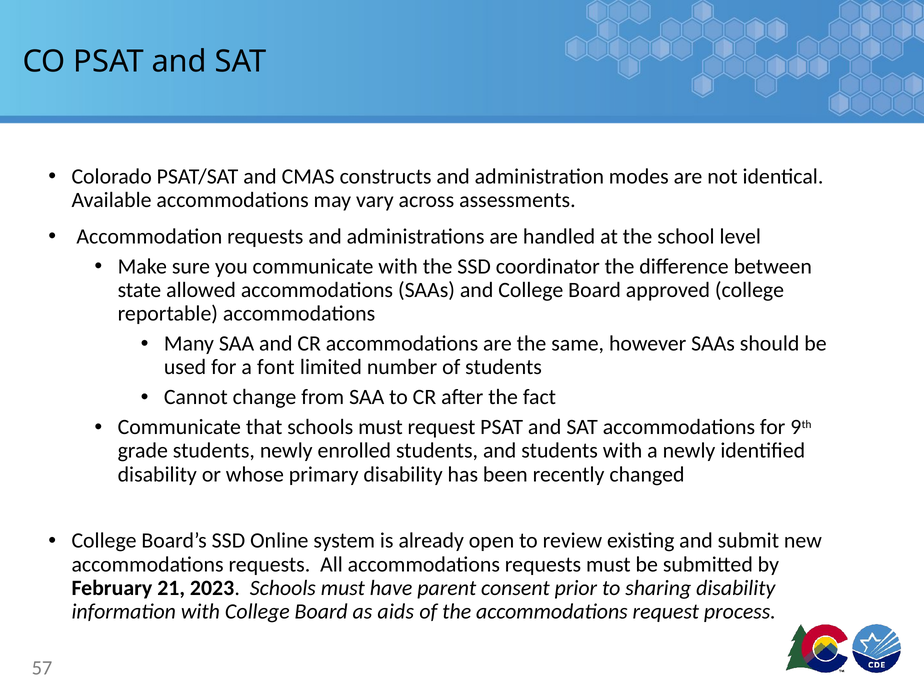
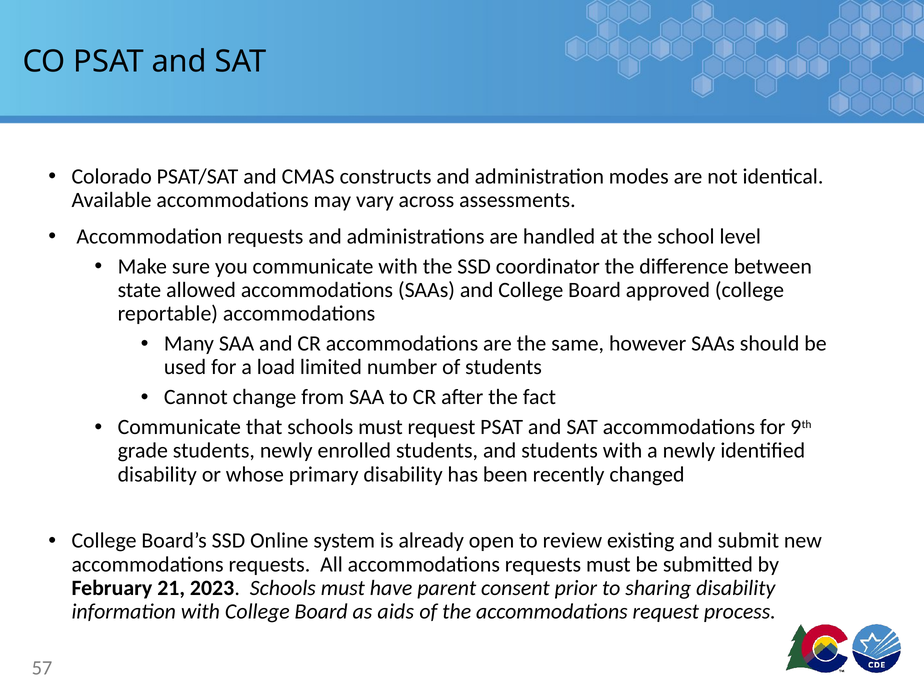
font: font -> load
